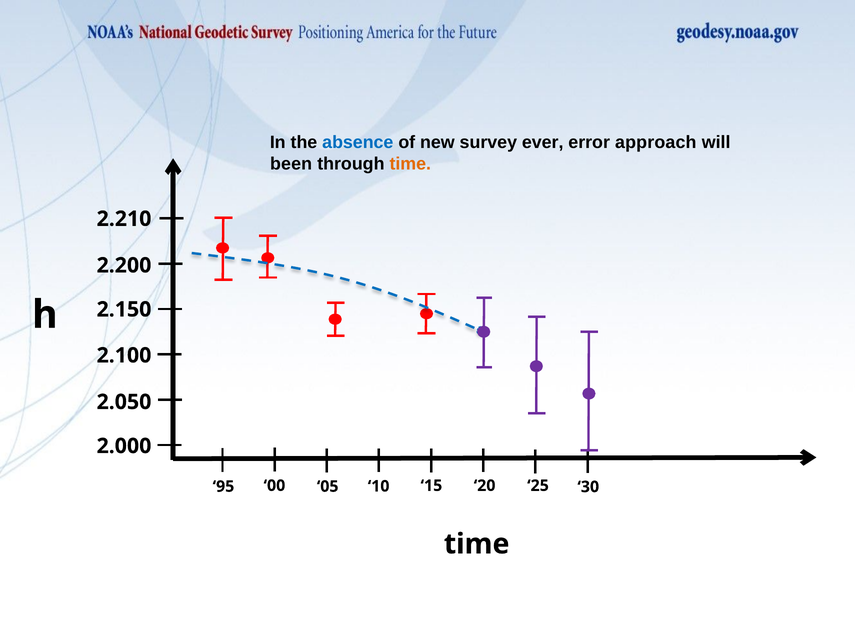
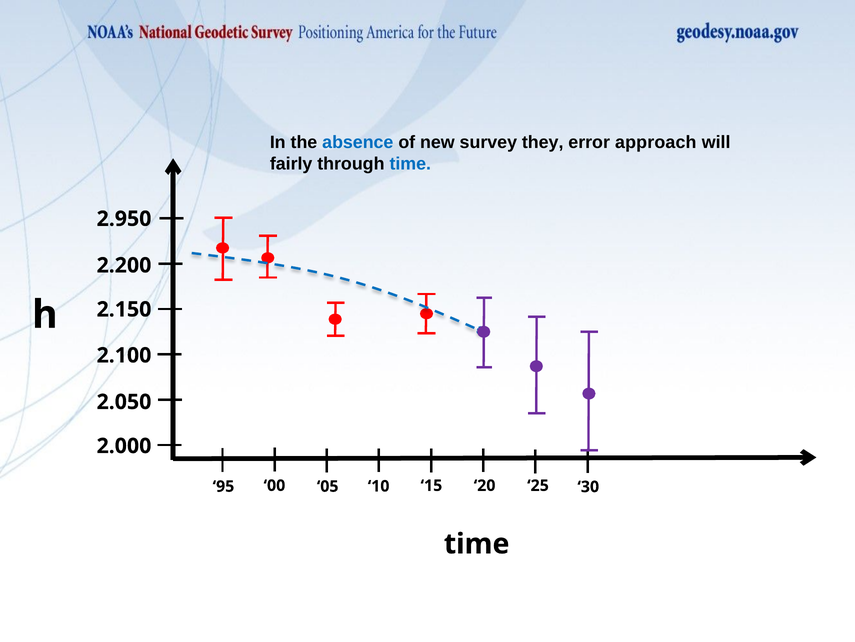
ever: ever -> they
been: been -> fairly
time at (410, 164) colour: orange -> blue
2.210: 2.210 -> 2.950
